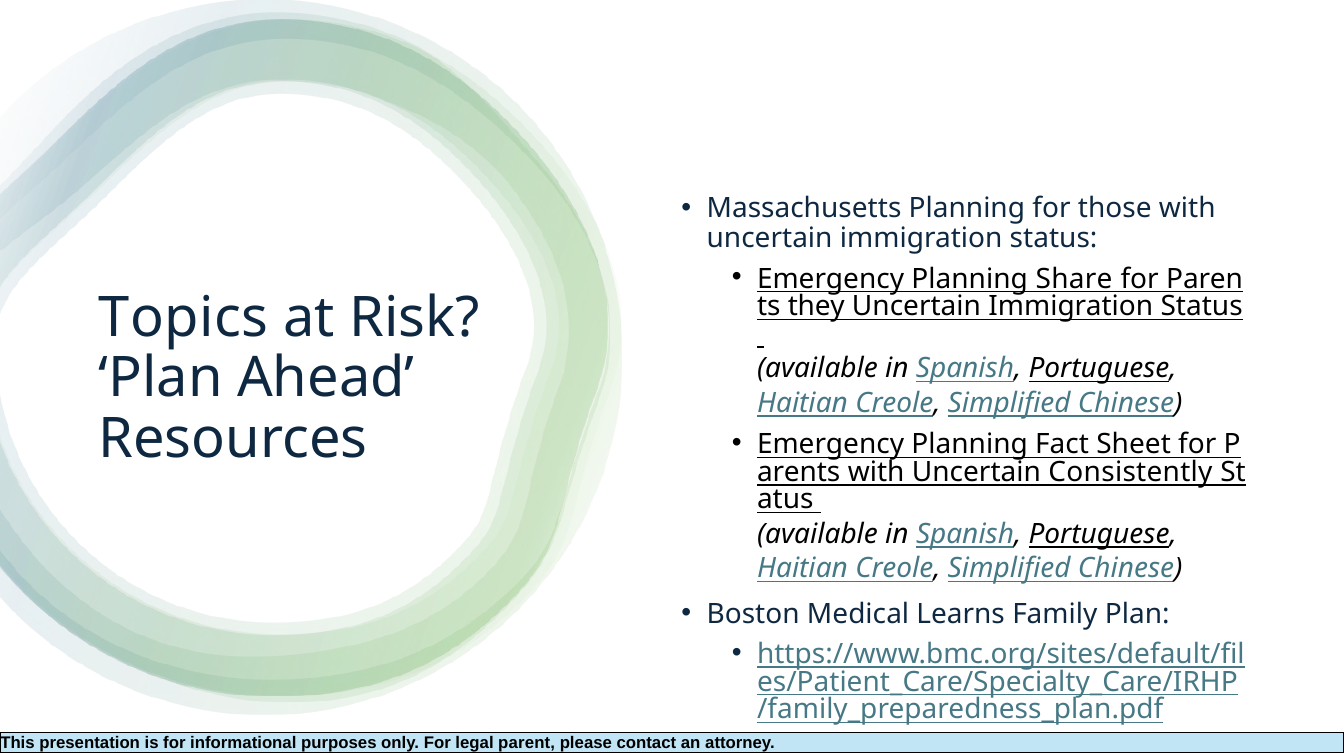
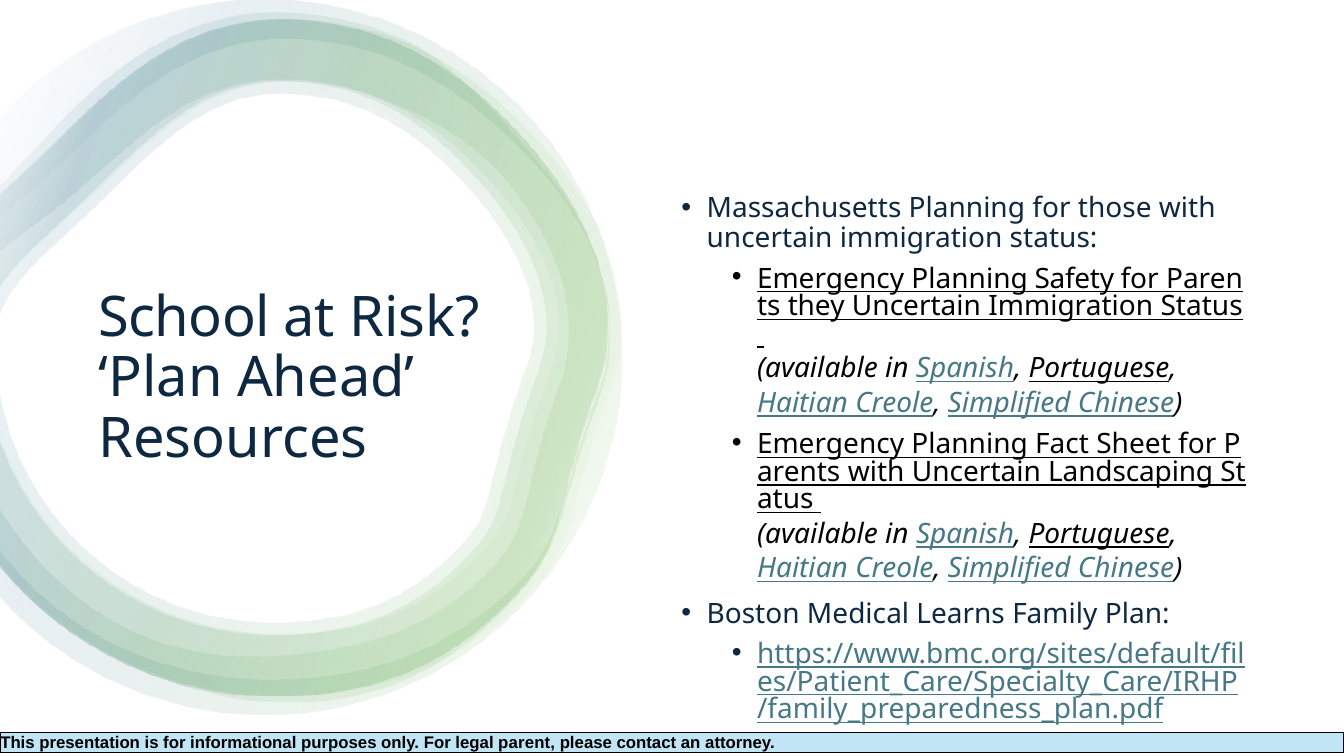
Share: Share -> Safety
Topics: Topics -> School
Consistently: Consistently -> Landscaping
